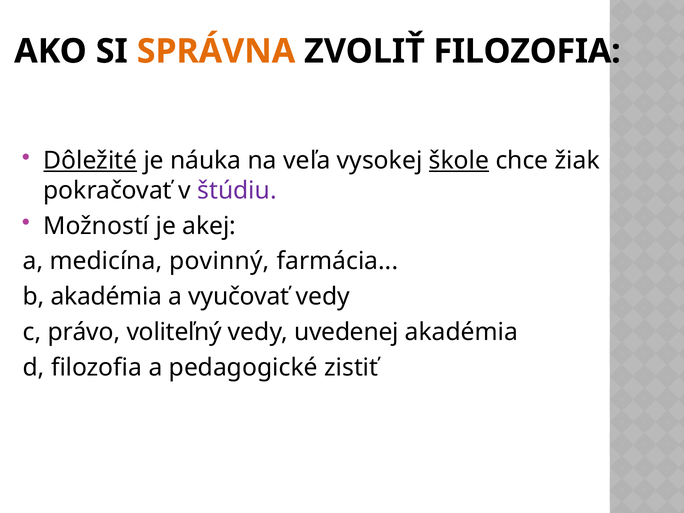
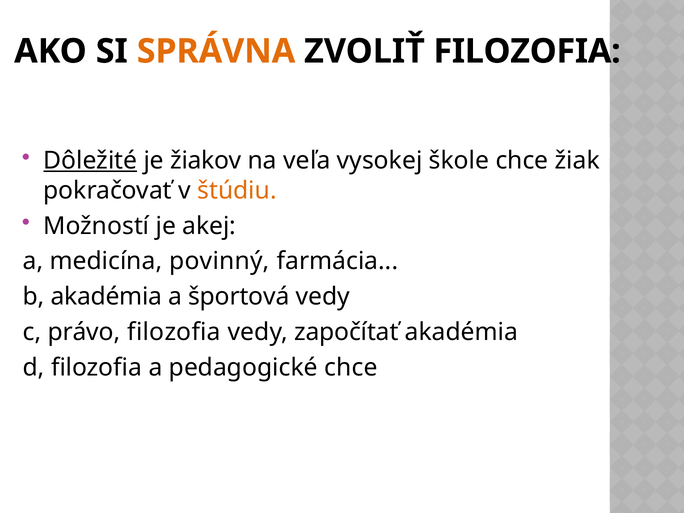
náuka: náuka -> žiakov
škole underline: present -> none
štúdiu colour: purple -> orange
vyučovať: vyučovať -> športová
právo voliteľný: voliteľný -> filozofia
uvedenej: uvedenej -> započítať
pedagogické zistiť: zistiť -> chce
